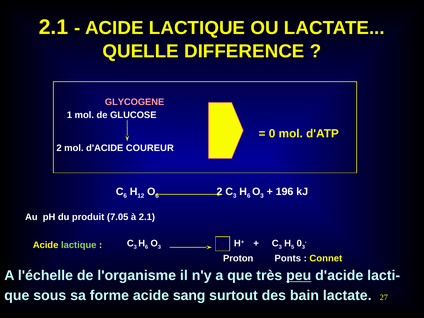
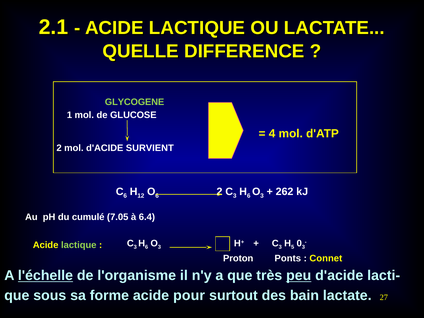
GLYCOGENE colour: pink -> light green
0 at (272, 134): 0 -> 4
COUREUR: COUREUR -> SURVIENT
196: 196 -> 262
produit: produit -> cumulé
à 2.1: 2.1 -> 6.4
l'échelle underline: none -> present
sang: sang -> pour
